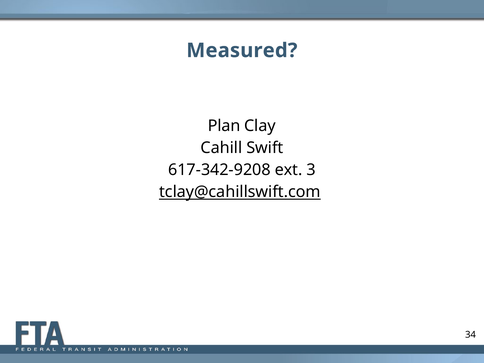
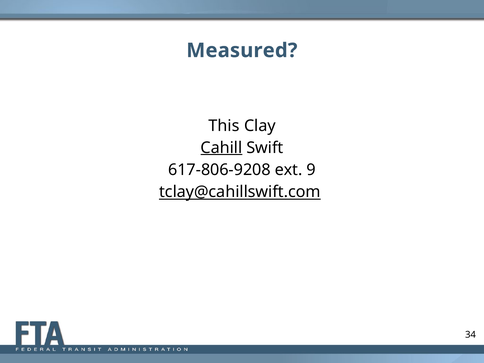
Plan: Plan -> This
Cahill underline: none -> present
617-342-9208: 617-342-9208 -> 617-806-9208
3: 3 -> 9
